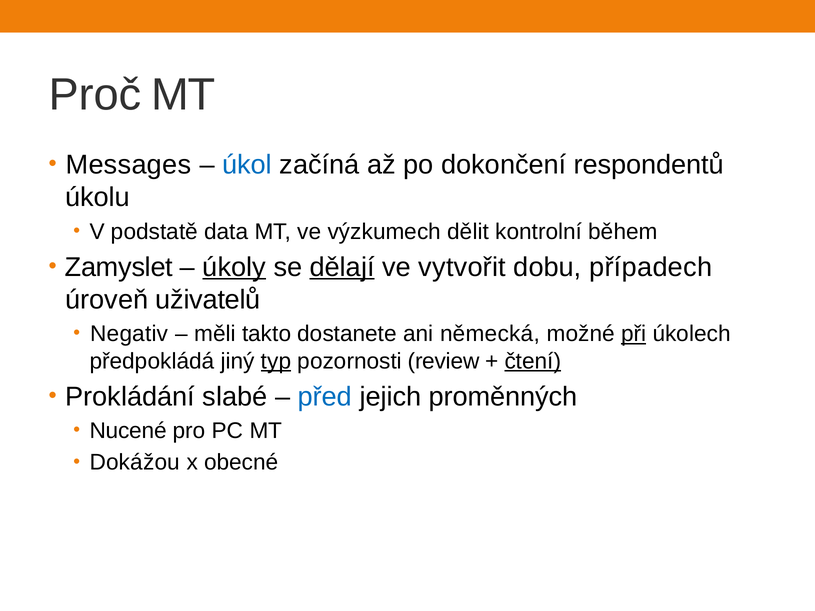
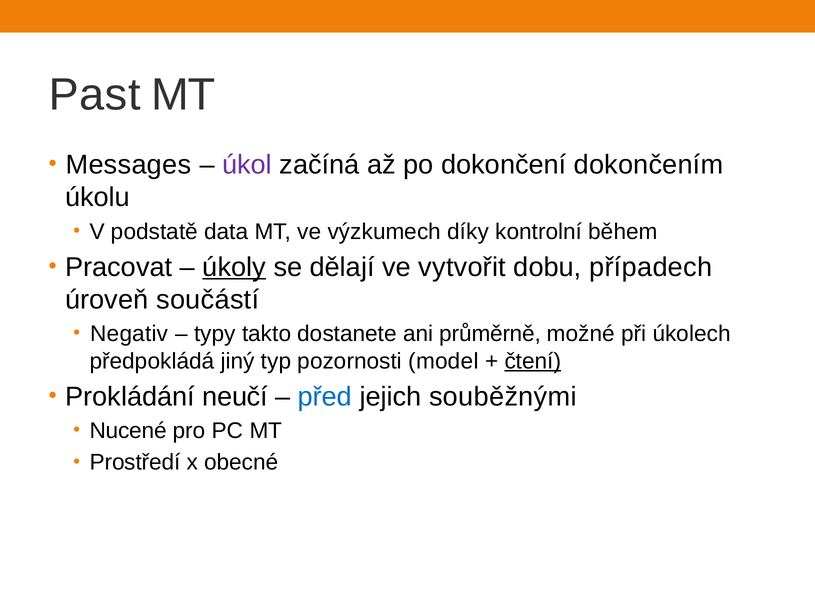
Proč: Proč -> Past
úkol colour: blue -> purple
respondentů: respondentů -> dokončením
dělit: dělit -> díky
Zamyslet: Zamyslet -> Pracovat
dělají underline: present -> none
uživatelů: uživatelů -> součástí
měli: měli -> typy
německá: německá -> průměrně
při underline: present -> none
typ underline: present -> none
review: review -> model
slabé: slabé -> neučí
proměnných: proměnných -> souběžnými
Dokážou: Dokážou -> Prostředí
